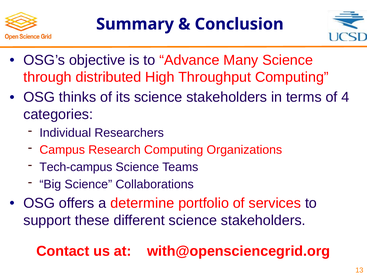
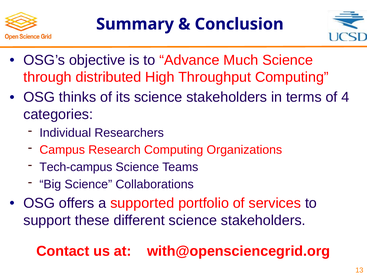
Many: Many -> Much
determine: determine -> supported
